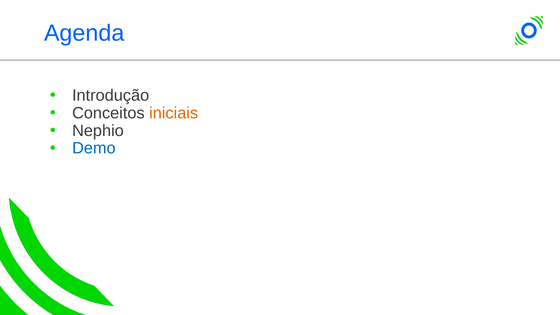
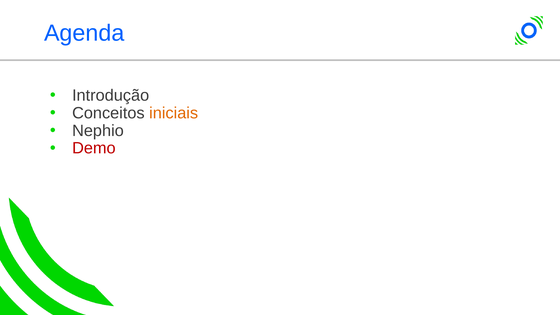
Demo colour: blue -> red
